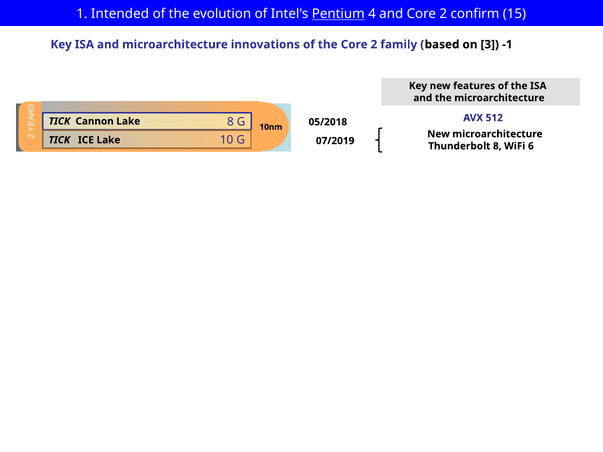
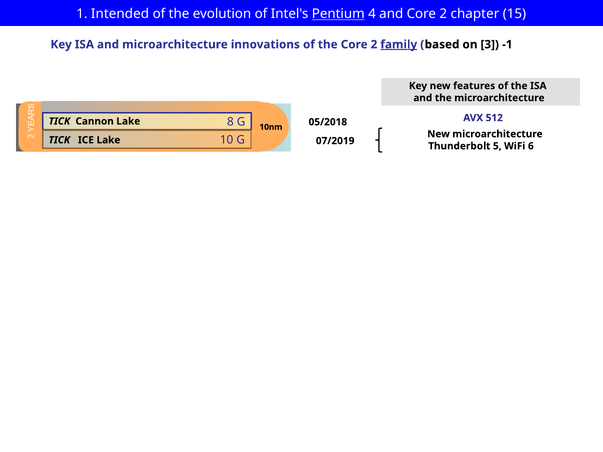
confirm: confirm -> chapter
family underline: none -> present
Thunderbolt 8: 8 -> 5
